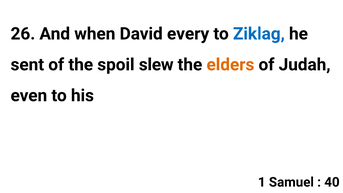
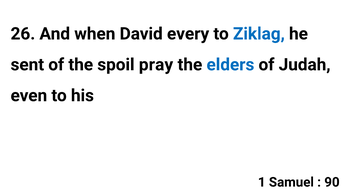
slew: slew -> pray
elders colour: orange -> blue
40: 40 -> 90
